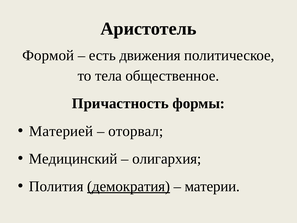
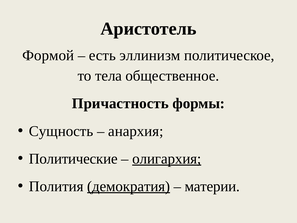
движения: движения -> эллинизм
Материей: Материей -> Сущность
оторвал: оторвал -> анархия
Медицинский: Медицинский -> Политические
олигархия underline: none -> present
